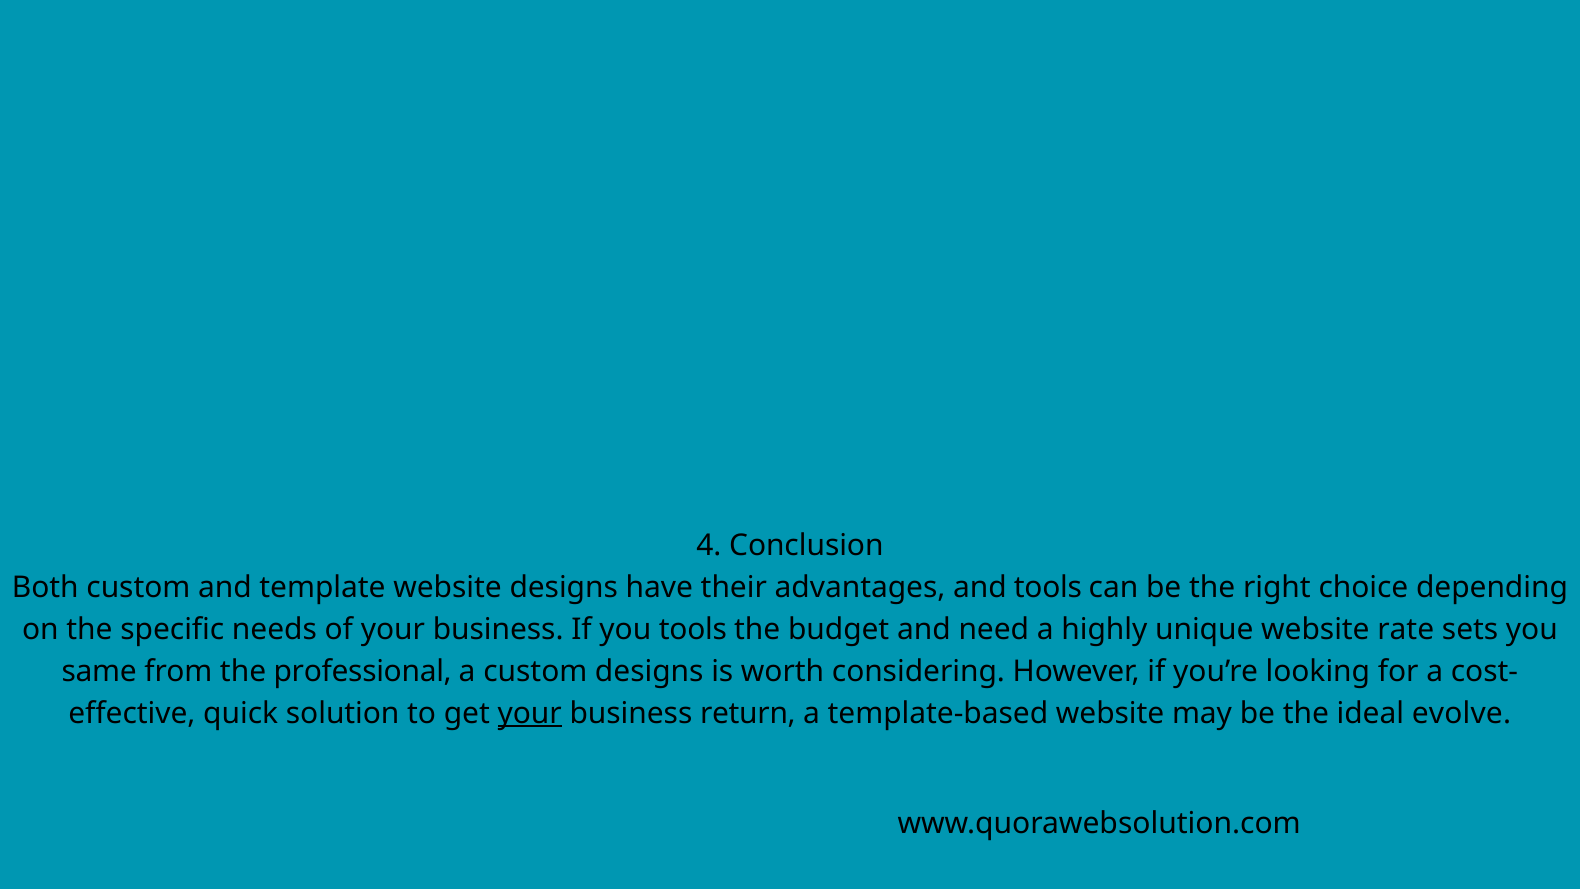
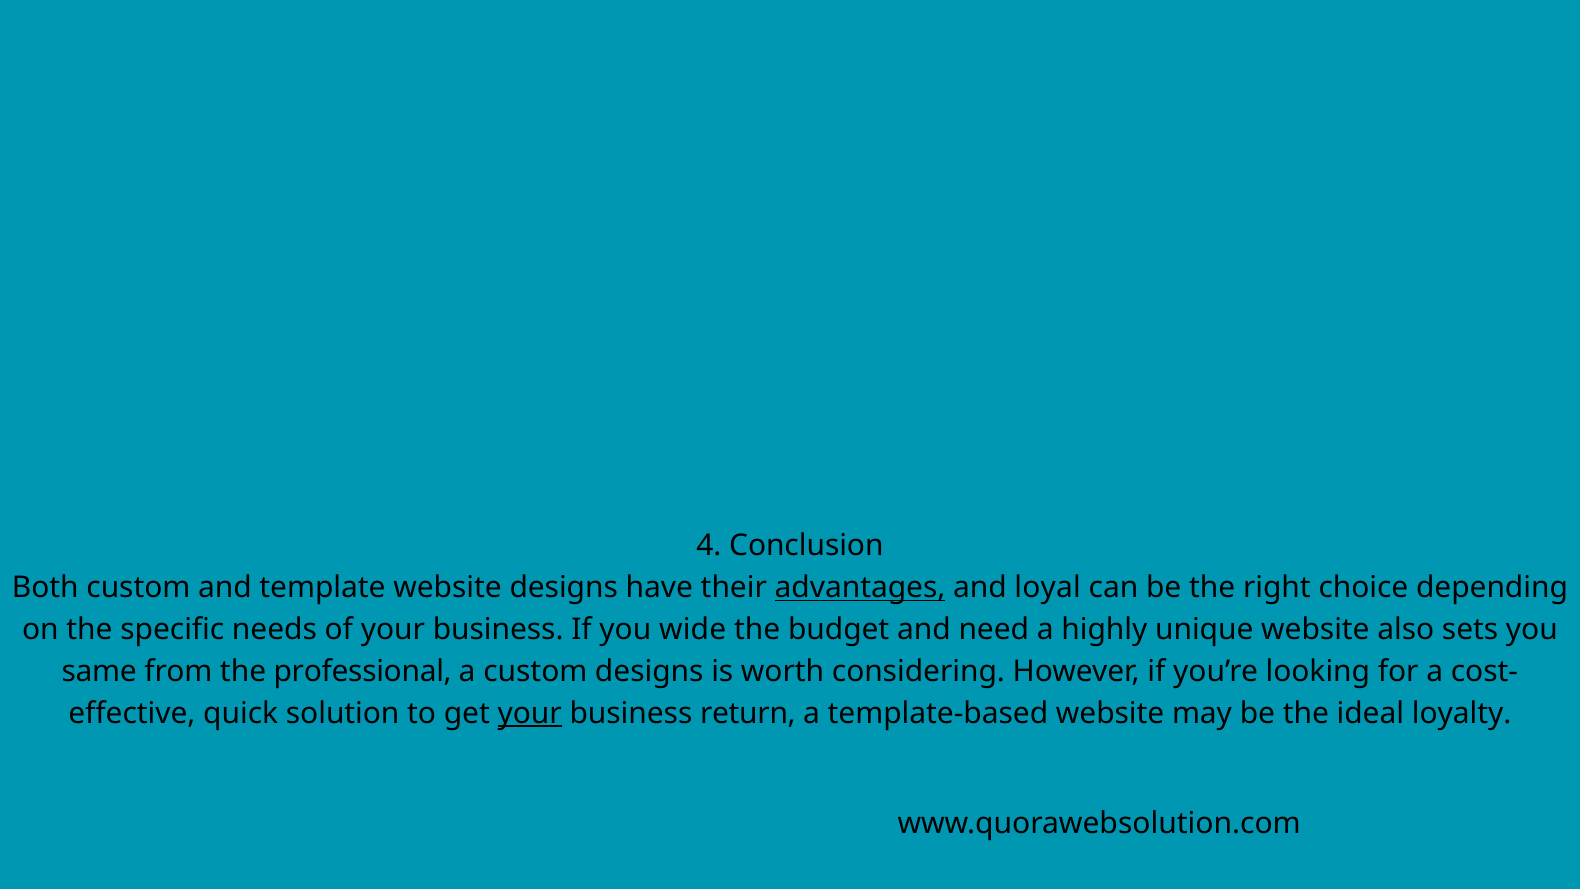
advantages underline: none -> present
and tools: tools -> loyal
you tools: tools -> wide
rate: rate -> also
evolve: evolve -> loyalty
